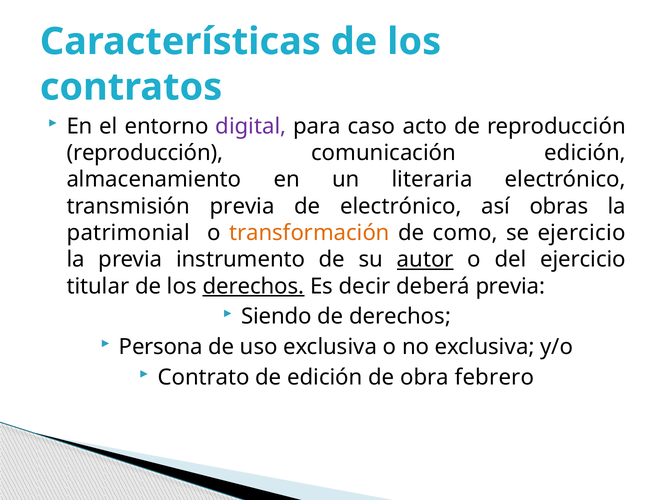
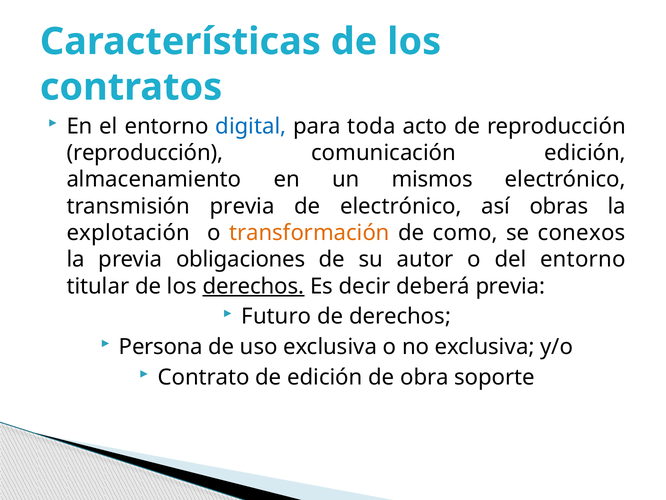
digital colour: purple -> blue
caso: caso -> toda
literaria: literaria -> mismos
patrimonial: patrimonial -> explotación
se ejercicio: ejercicio -> conexos
instrumento: instrumento -> obligaciones
autor underline: present -> none
del ejercicio: ejercicio -> entorno
Siendo: Siendo -> Futuro
febrero: febrero -> soporte
